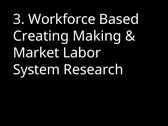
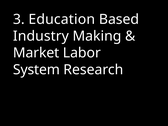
Workforce: Workforce -> Education
Creating: Creating -> Industry
